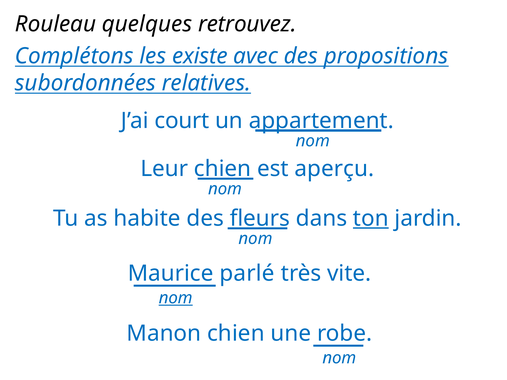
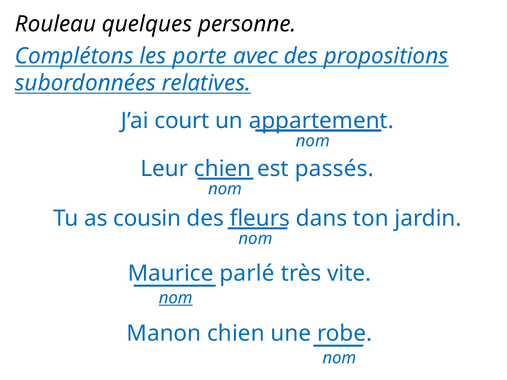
retrouvez: retrouvez -> personne
existe: existe -> porte
aperçu: aperçu -> passés
habite: habite -> cousin
ton underline: present -> none
